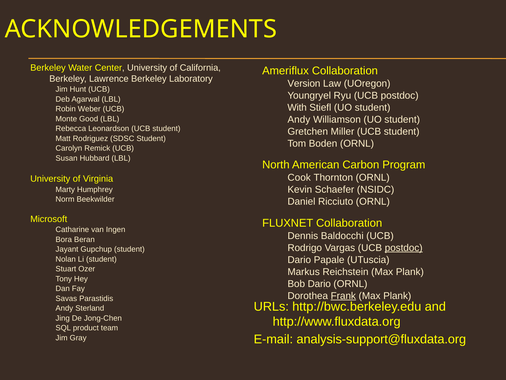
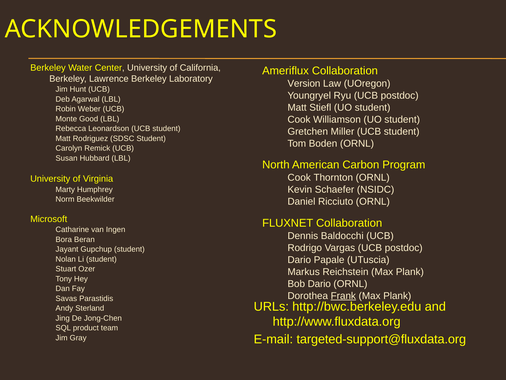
With at (297, 107): With -> Matt
Andy at (299, 119): Andy -> Cook
postdoc at (404, 248) underline: present -> none
analysis-support@fluxdata.org: analysis-support@fluxdata.org -> targeted-support@fluxdata.org
